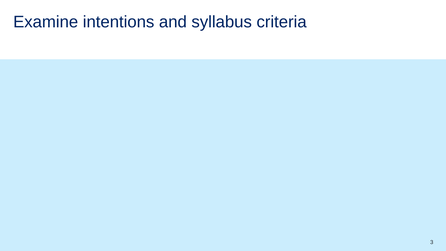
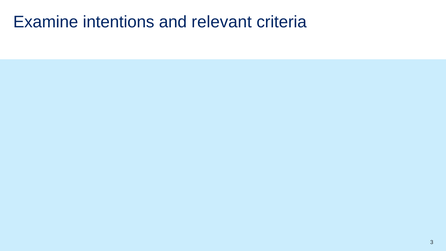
syllabus: syllabus -> relevant
